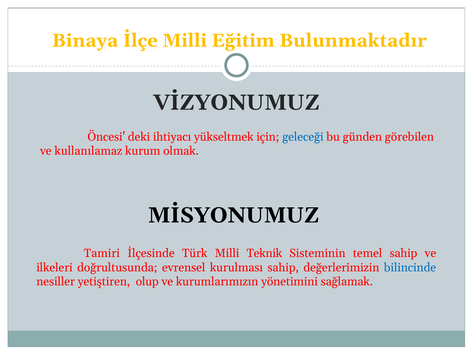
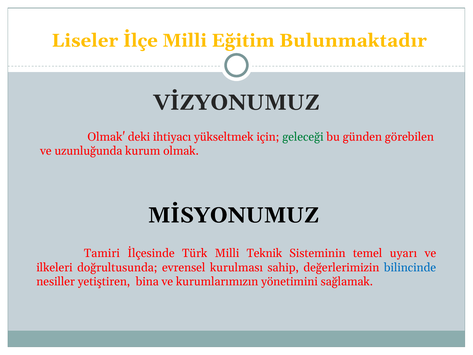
Binaya: Binaya -> Liseler
Öncesi at (106, 137): Öncesi -> Olmak
geleceği colour: blue -> green
kullanılamaz: kullanılamaz -> uzunluğunda
temel sahip: sahip -> uyarı
olup: olup -> bina
